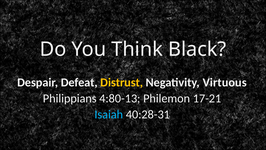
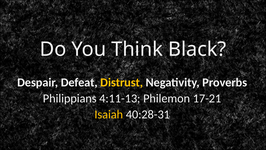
Virtuous: Virtuous -> Proverbs
4:80-13: 4:80-13 -> 4:11-13
Isaiah colour: light blue -> yellow
